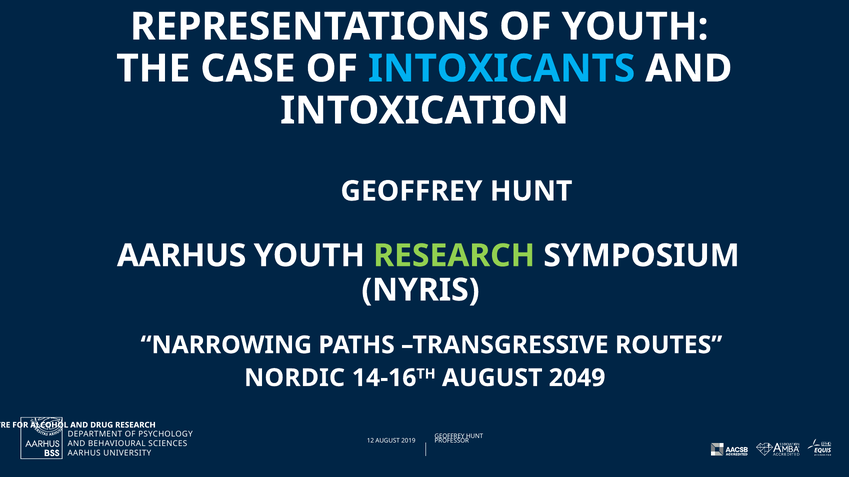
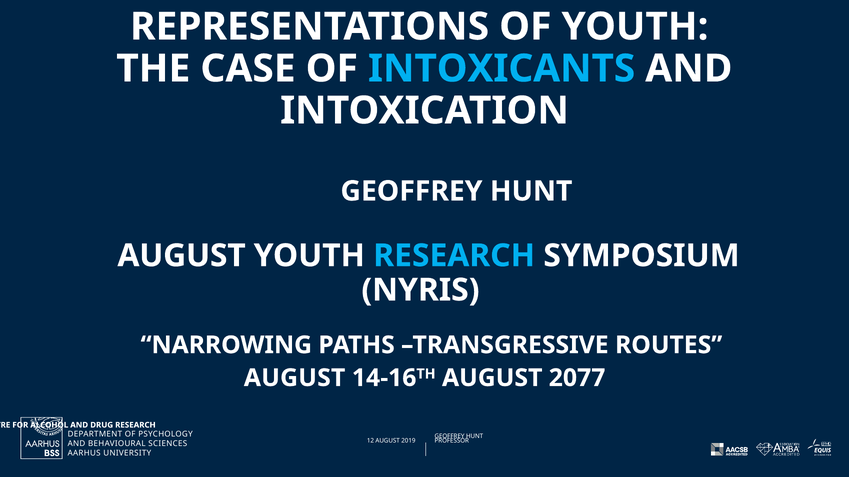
AARHUS at (182, 256): AARHUS -> AUGUST
RESEARCH at (454, 256) colour: light green -> light blue
NORDIC at (295, 378): NORDIC -> AUGUST
2049: 2049 -> 2077
